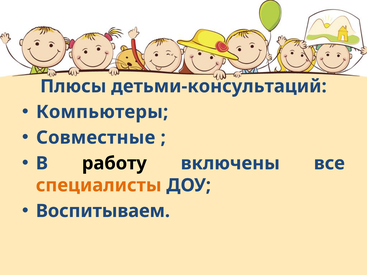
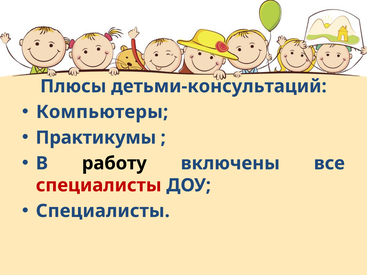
Совместные: Совместные -> Практикумы
специалисты at (99, 185) colour: orange -> red
Воспитываем at (103, 211): Воспитываем -> Специалисты
